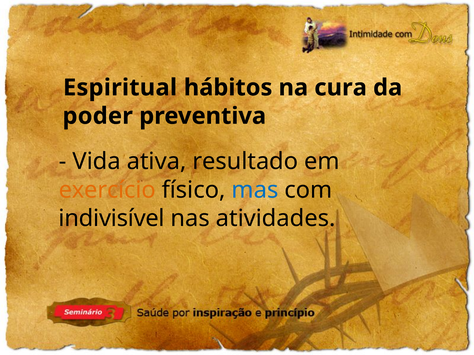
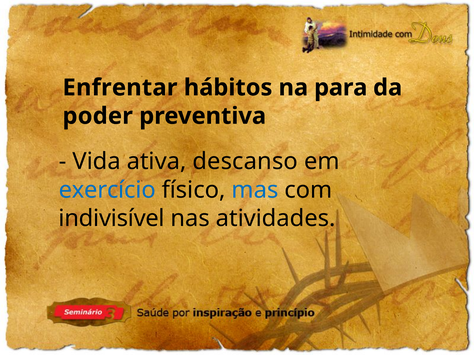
Espiritual: Espiritual -> Enfrentar
cura: cura -> para
resultado: resultado -> descanso
exercício colour: orange -> blue
